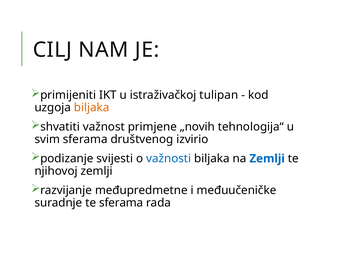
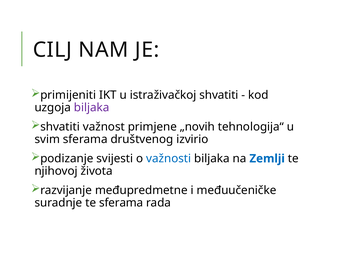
istraživačkoj tulipan: tulipan -> shvatiti
biljaka at (92, 108) colour: orange -> purple
njihovoj zemlji: zemlji -> života
